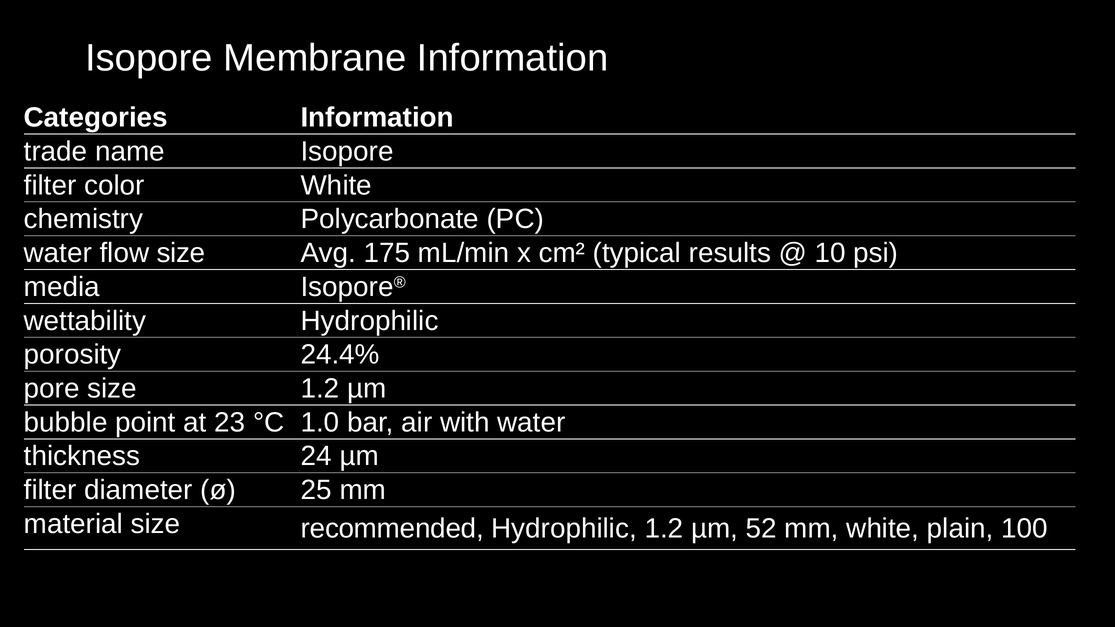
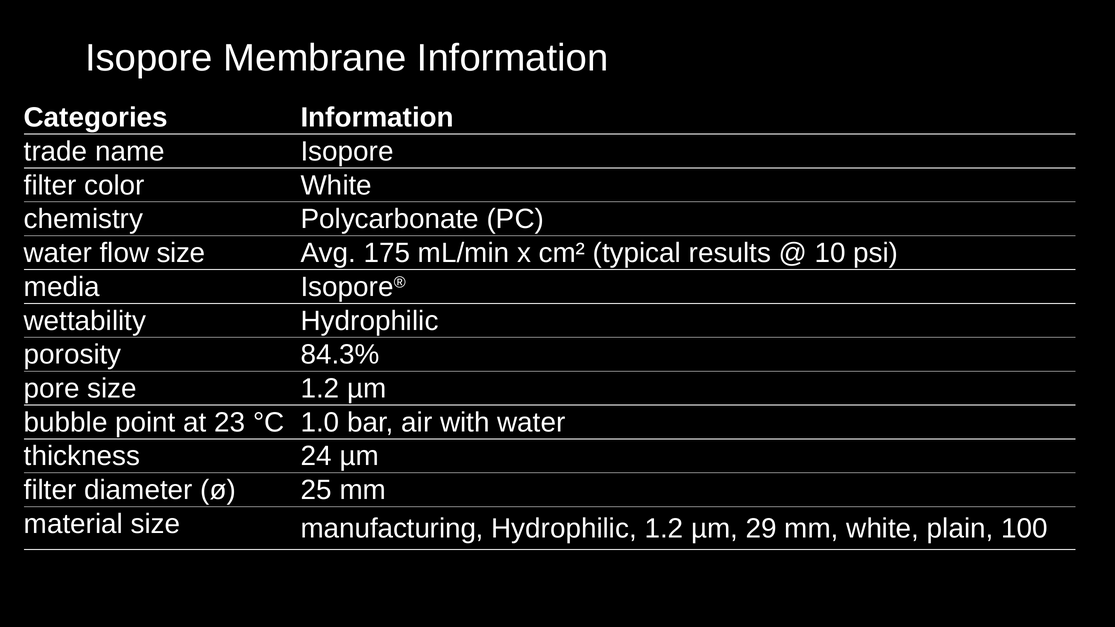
24.4%: 24.4% -> 84.3%
recommended: recommended -> manufacturing
52: 52 -> 29
